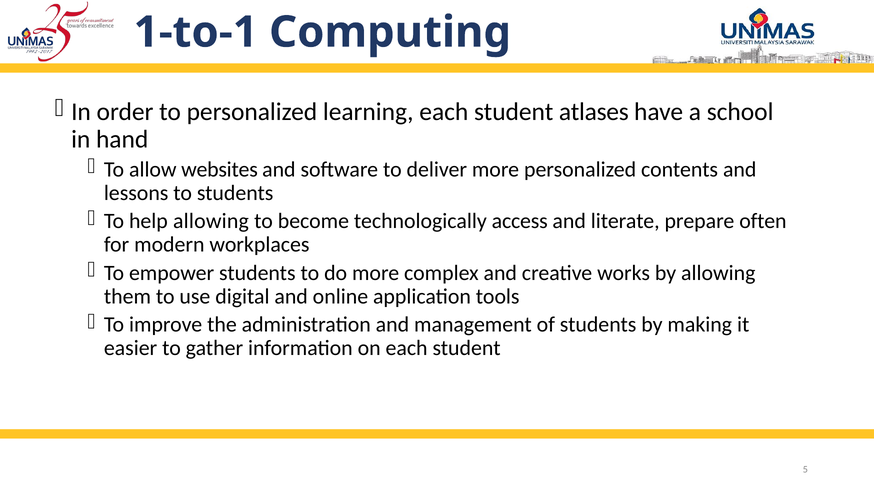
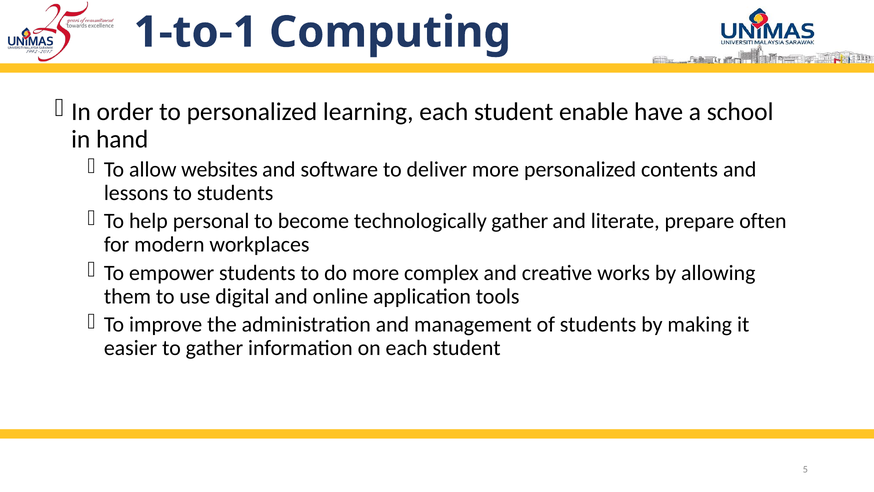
atlases: atlases -> enable
help allowing: allowing -> personal
technologically access: access -> gather
